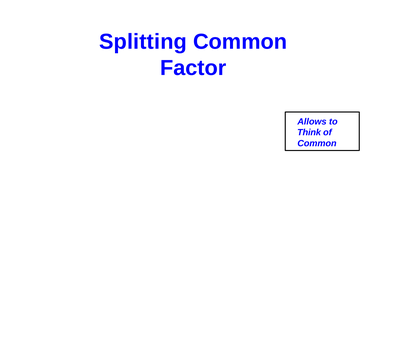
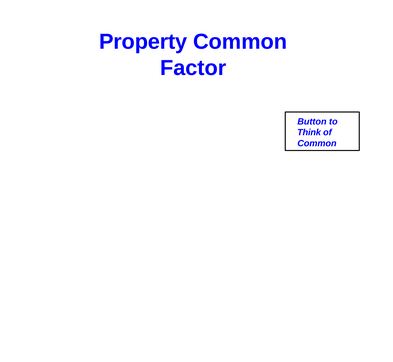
Splitting: Splitting -> Property
Allows: Allows -> Button
